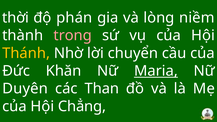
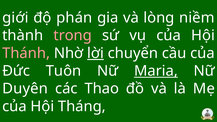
thời: thời -> giới
Thánh colour: yellow -> pink
lời underline: none -> present
Khăn: Khăn -> Tuôn
Than: Than -> Thao
Chẳng: Chẳng -> Tháng
